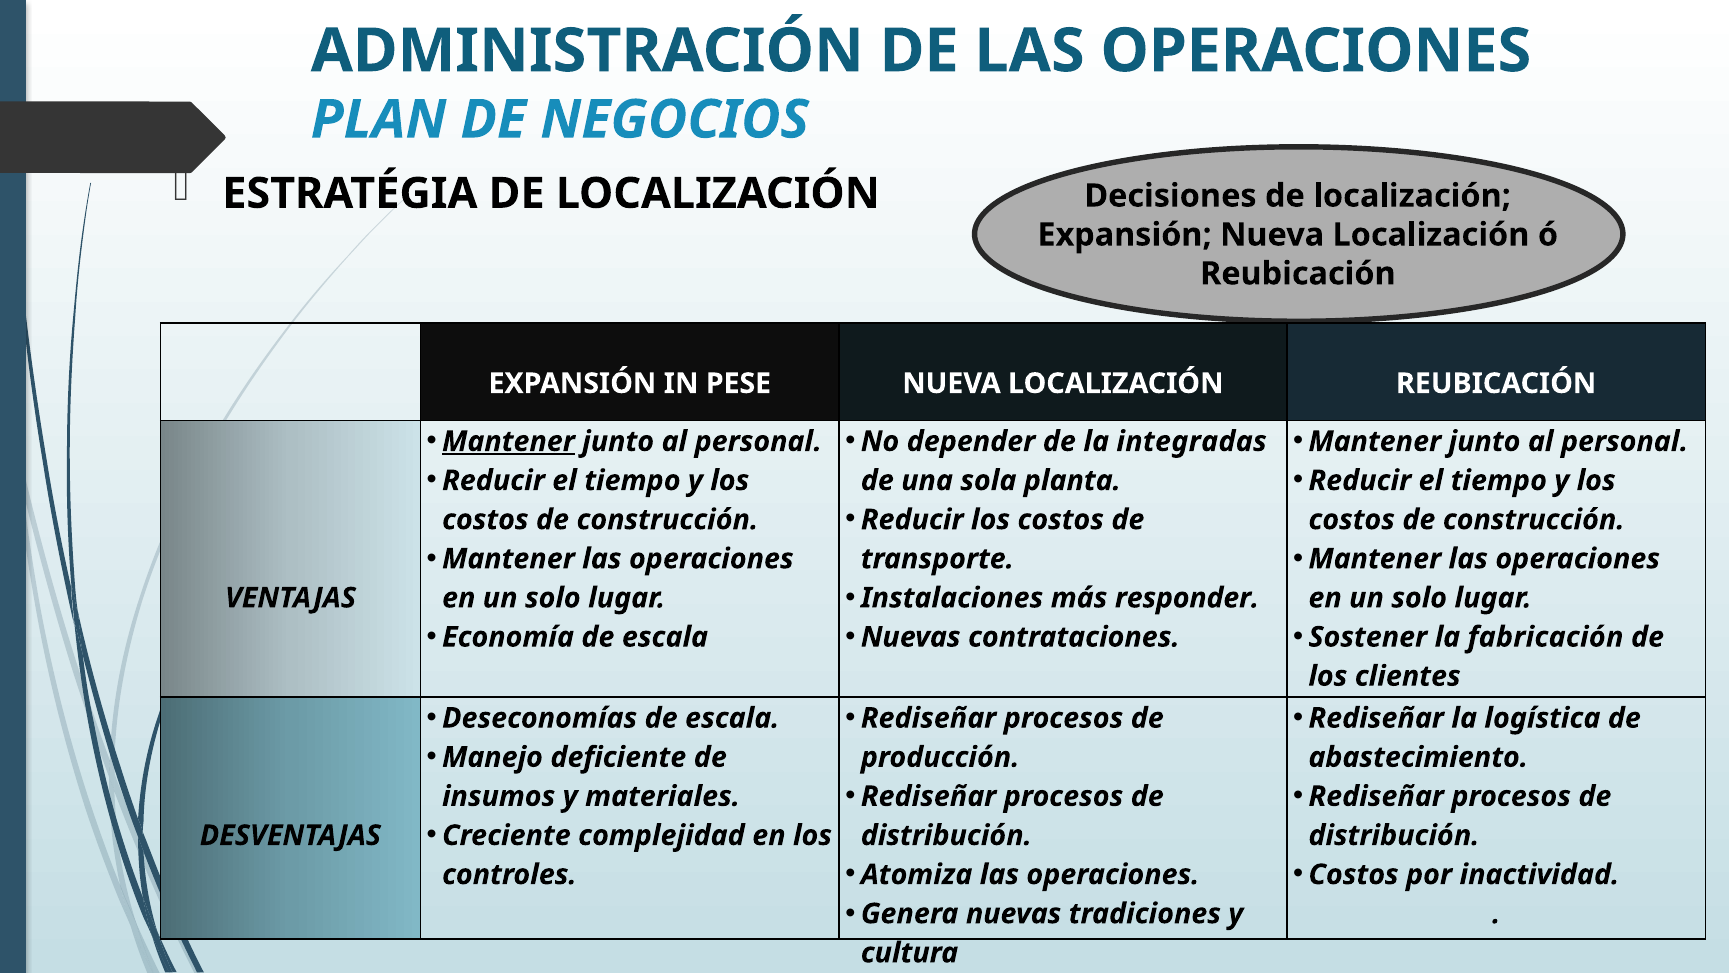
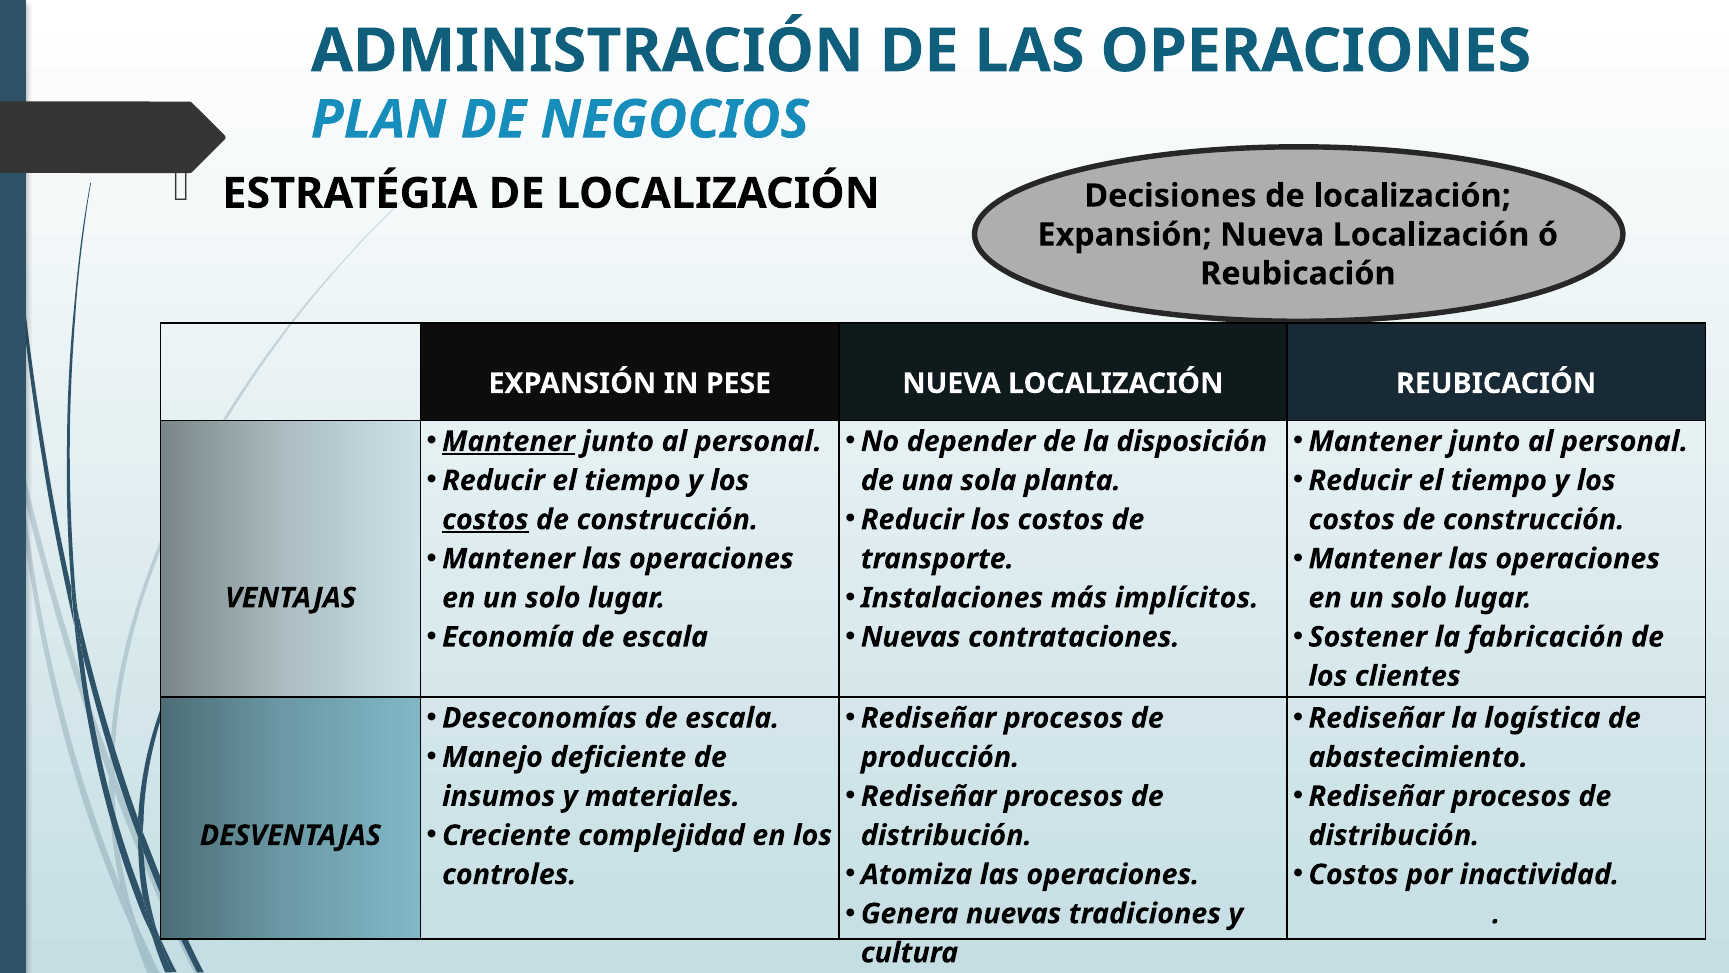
integradas: integradas -> disposición
costos at (485, 520) underline: none -> present
responder: responder -> implícitos
